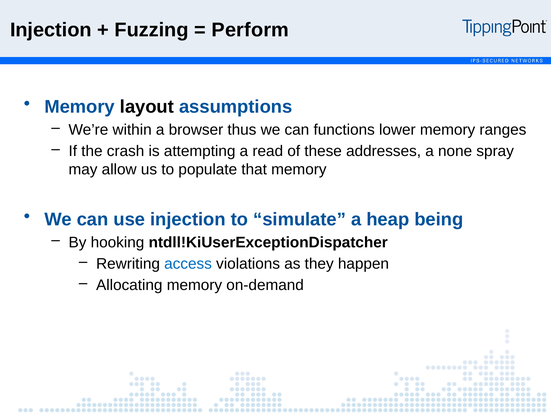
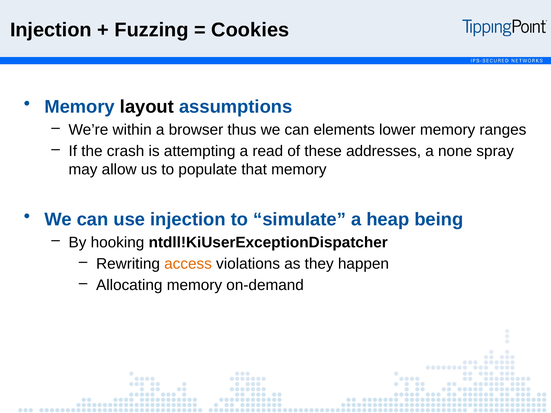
Perform: Perform -> Cookies
functions: functions -> elements
access colour: blue -> orange
